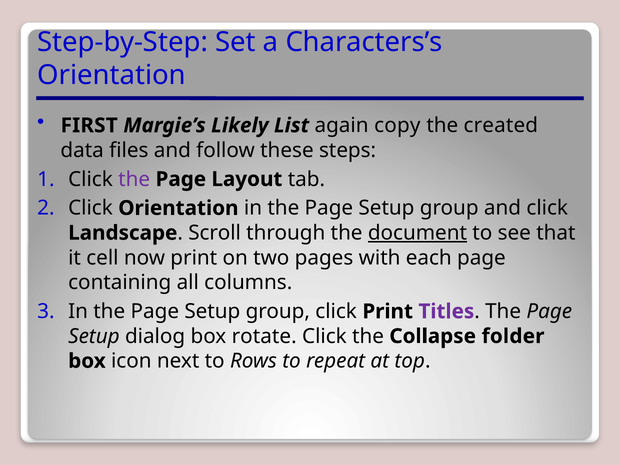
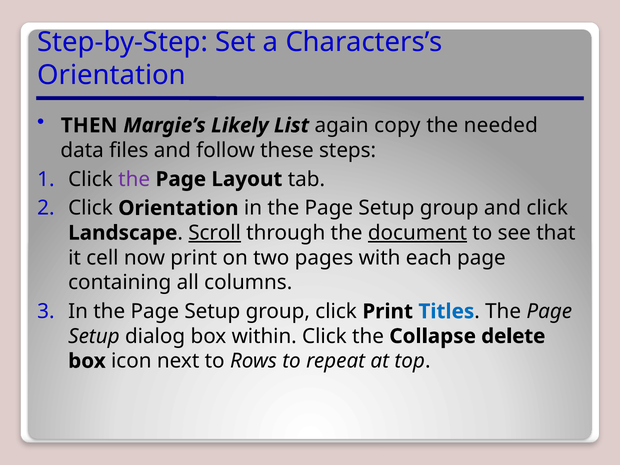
FIRST: FIRST -> THEN
created: created -> needed
Scroll underline: none -> present
Titles colour: purple -> blue
rotate: rotate -> within
folder: folder -> delete
